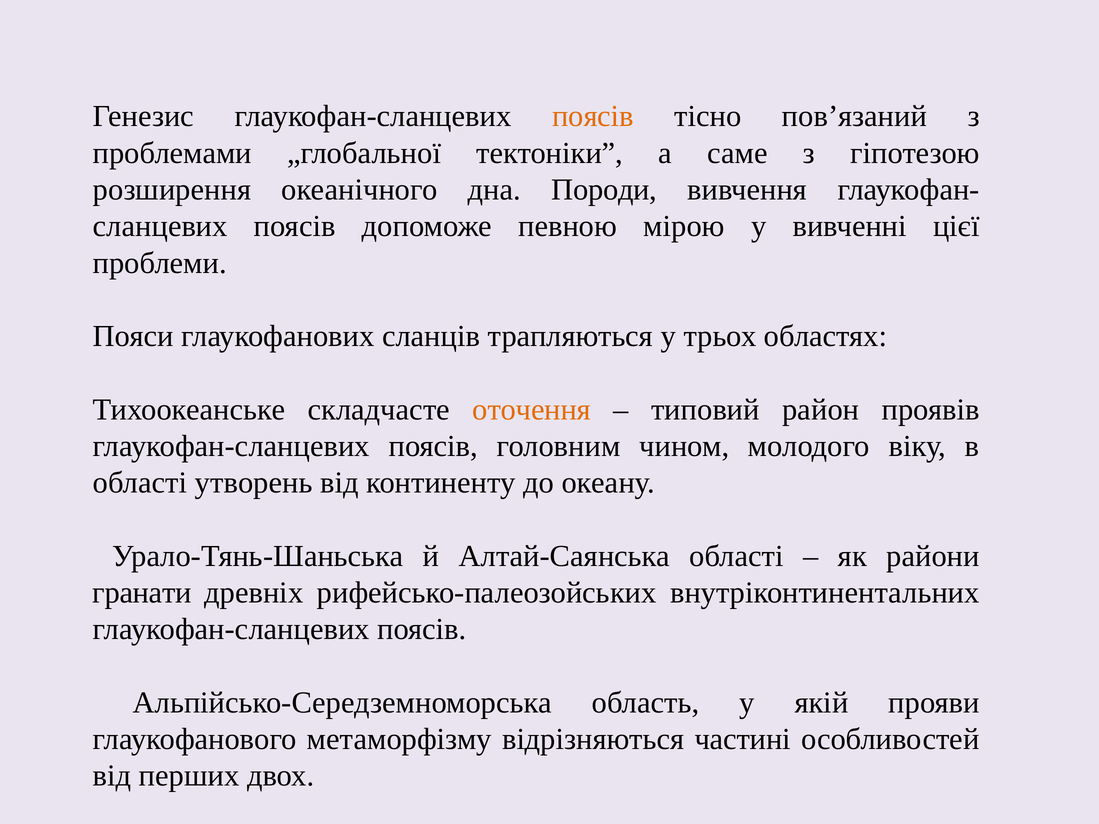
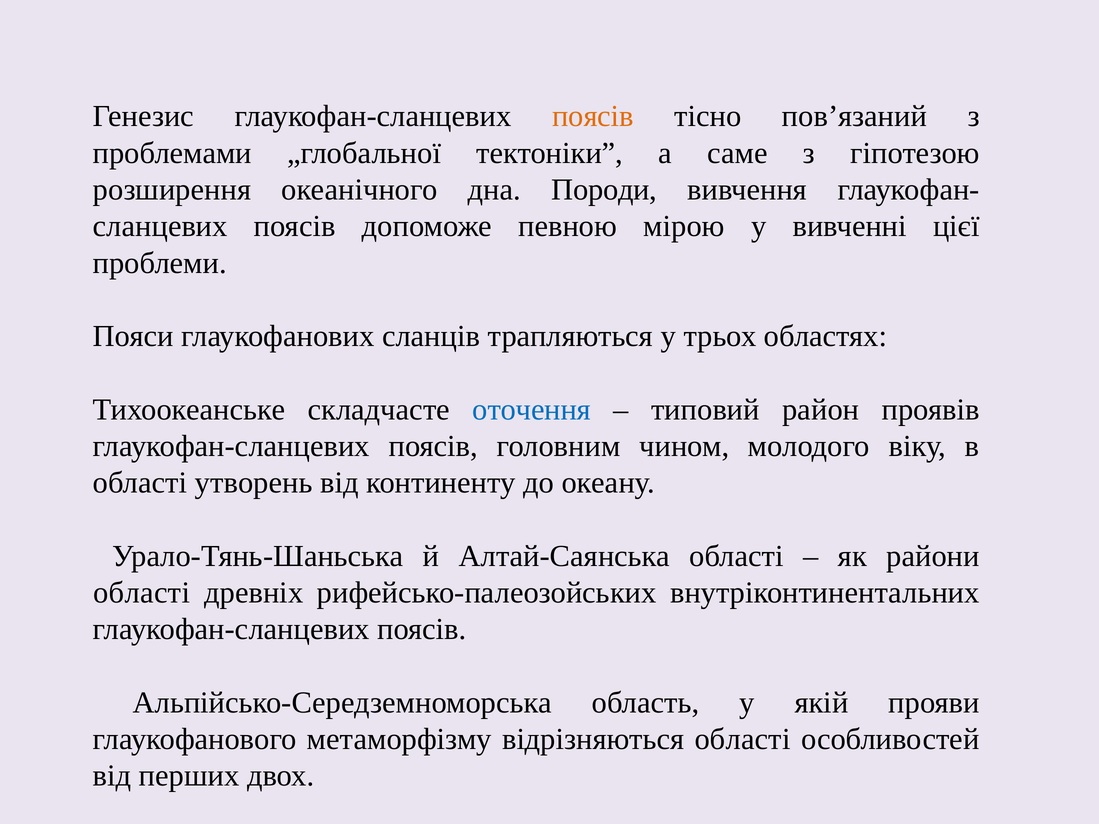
оточення colour: orange -> blue
гранати at (142, 593): гранати -> області
відрізняються частині: частині -> області
